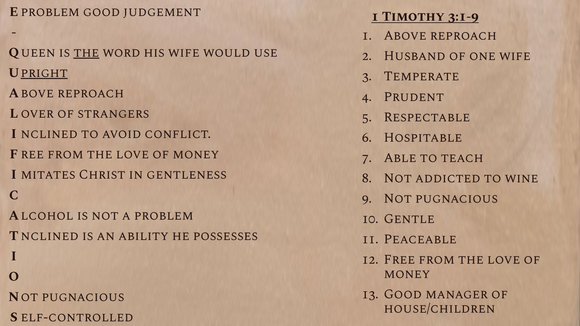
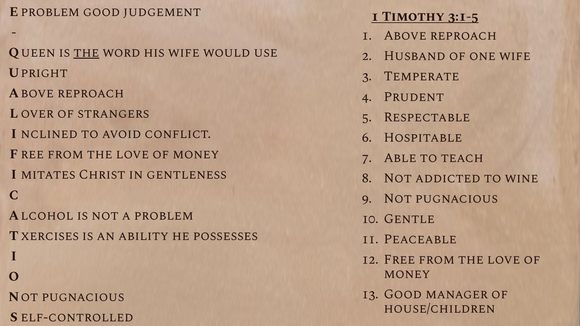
3:1-9: 3:1-9 -> 3:1-5
pright underline: present -> none
nclined at (50, 236): nclined -> xercises
